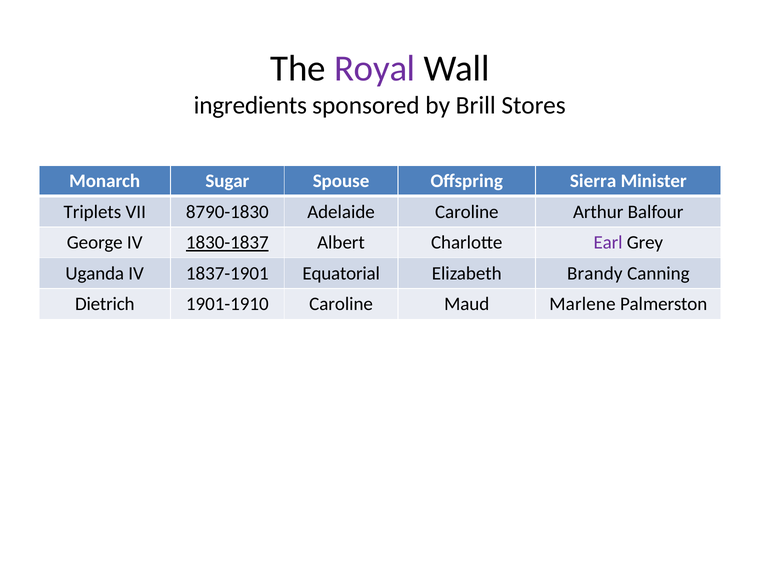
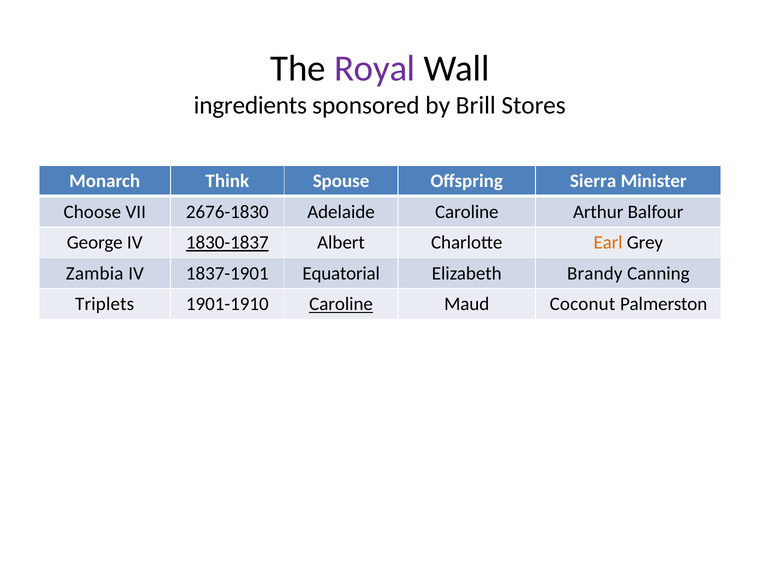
Sugar: Sugar -> Think
Triplets: Triplets -> Choose
8790-1830: 8790-1830 -> 2676-1830
Earl colour: purple -> orange
Uganda: Uganda -> Zambia
Dietrich: Dietrich -> Triplets
Caroline at (341, 304) underline: none -> present
Marlene: Marlene -> Coconut
